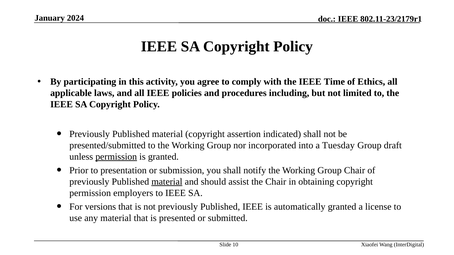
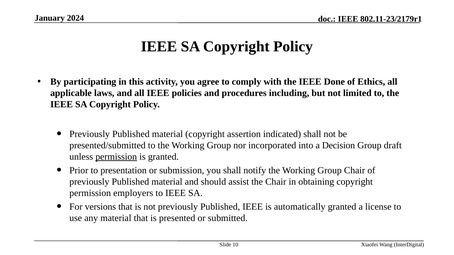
Time: Time -> Done
Tuesday: Tuesday -> Decision
material at (167, 182) underline: present -> none
